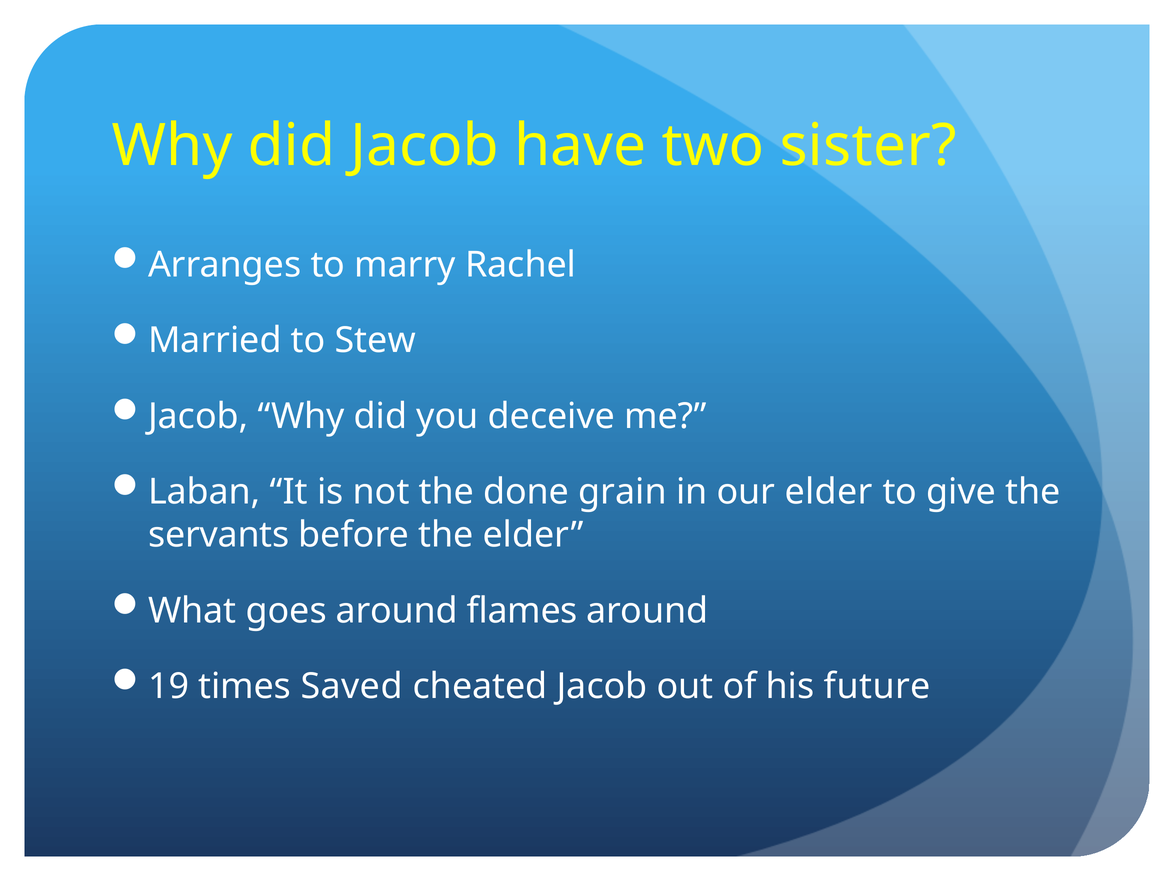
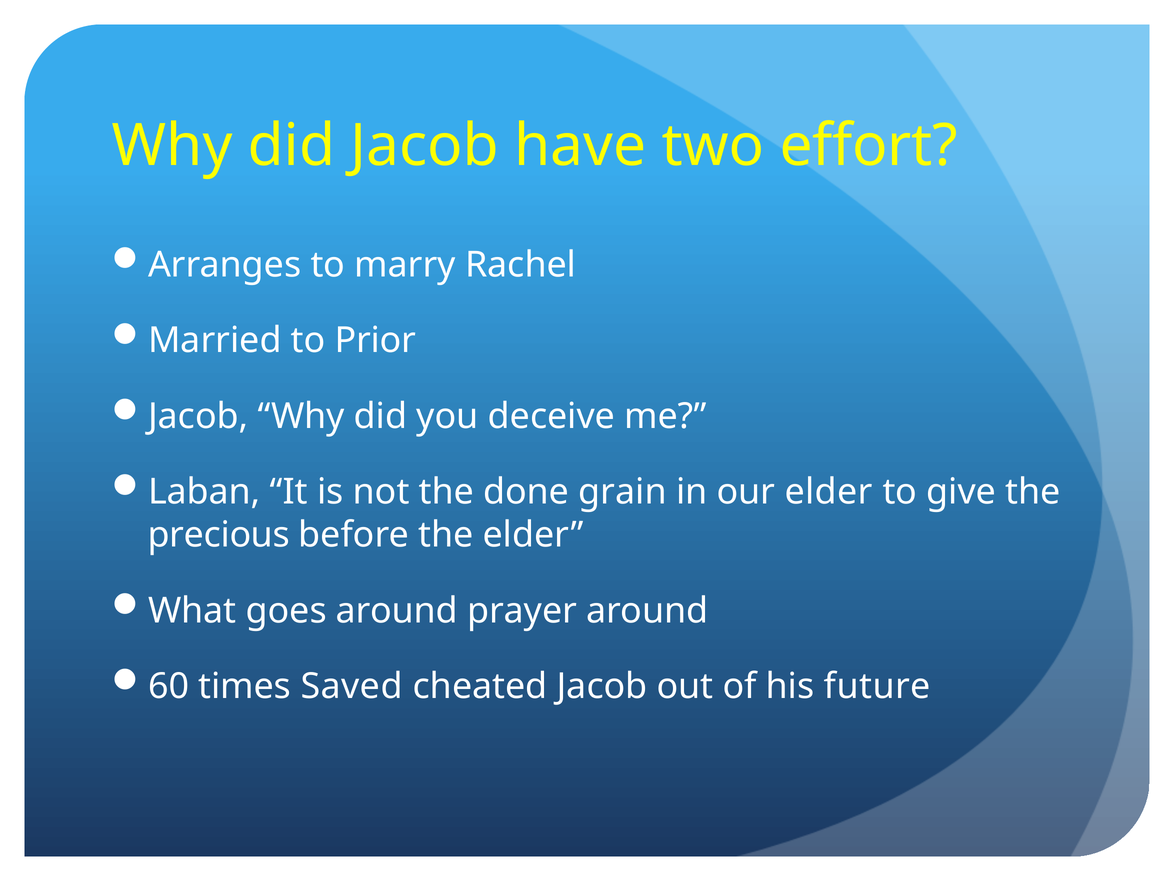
sister: sister -> effort
Stew: Stew -> Prior
servants: servants -> precious
flames: flames -> prayer
19: 19 -> 60
